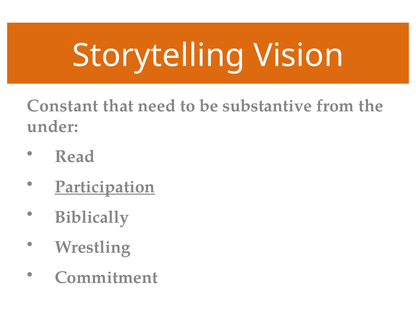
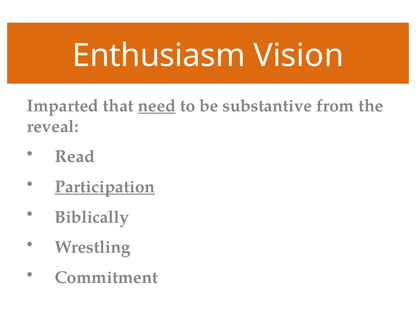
Storytelling: Storytelling -> Enthusiasm
Constant: Constant -> Imparted
need underline: none -> present
under: under -> reveal
